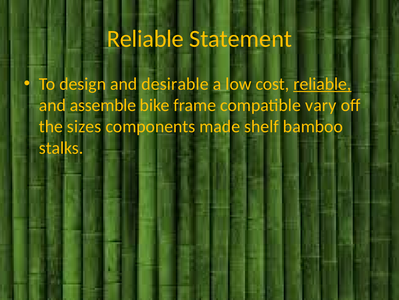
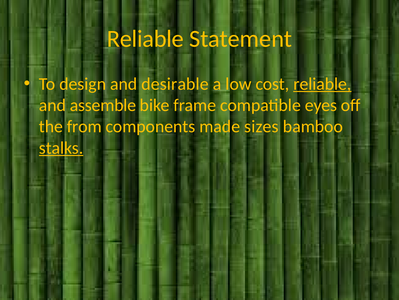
vary: vary -> eyes
sizes: sizes -> from
shelf: shelf -> sizes
stalks underline: none -> present
